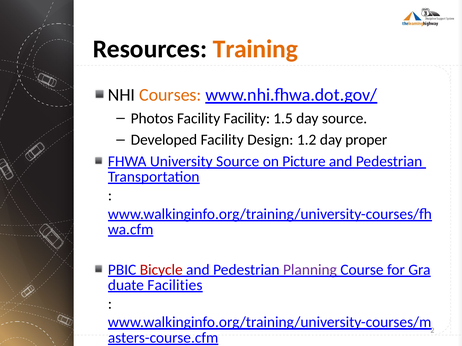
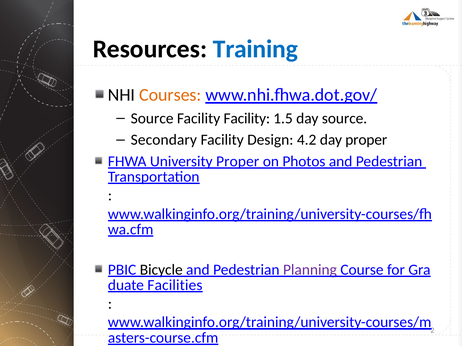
Training colour: orange -> blue
Photos at (152, 119): Photos -> Source
Developed: Developed -> Secondary
1.2: 1.2 -> 4.2
University Source: Source -> Proper
Picture: Picture -> Photos
Bicycle colour: red -> black
